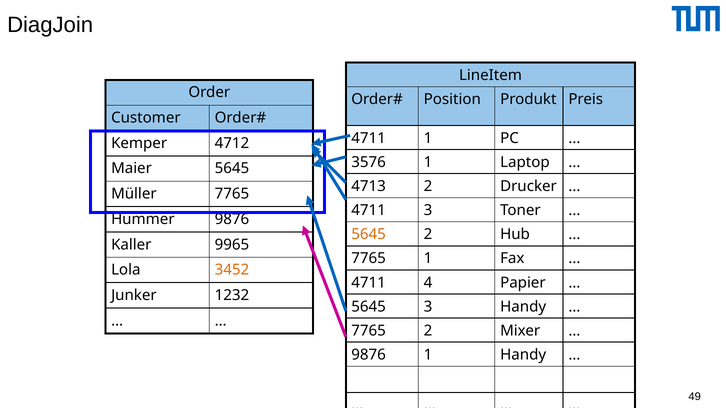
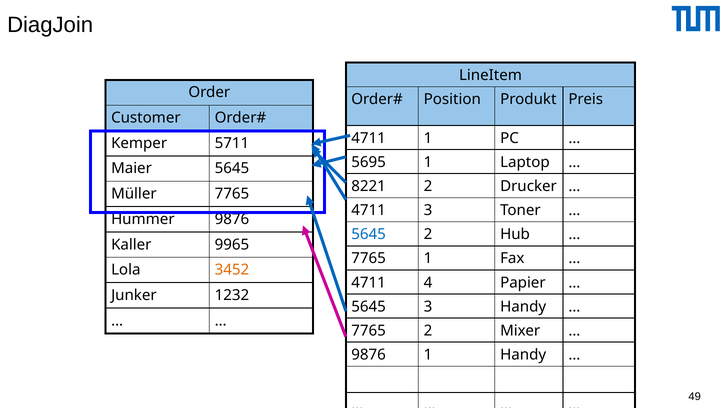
4712: 4712 -> 5711
3576: 3576 -> 5695
4713: 4713 -> 8221
5645 at (369, 235) colour: orange -> blue
